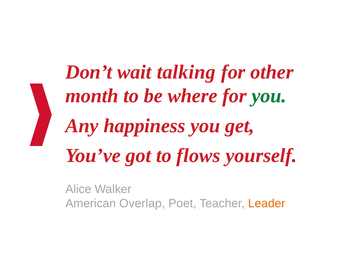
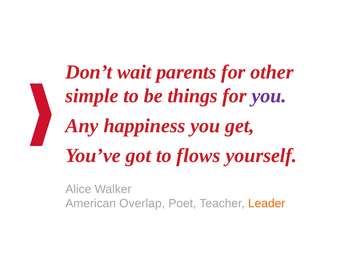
talking: talking -> parents
month: month -> simple
where: where -> things
you at (269, 96) colour: green -> purple
